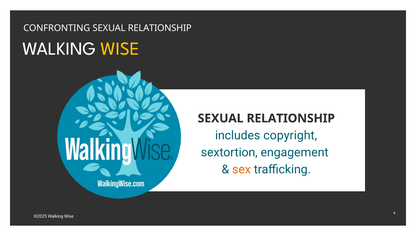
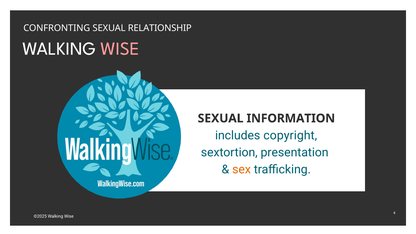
WISE at (120, 49) colour: yellow -> pink
RELATIONSHIP at (291, 118): RELATIONSHIP -> INFORMATION
engagement: engagement -> presentation
